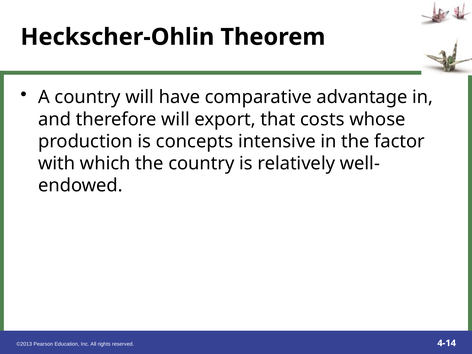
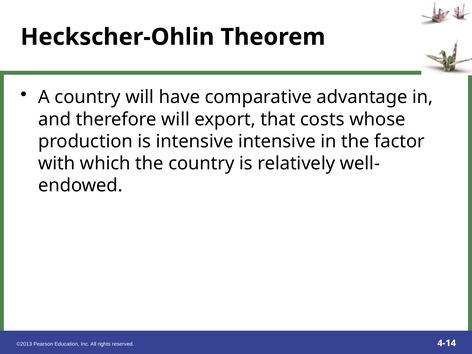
is concepts: concepts -> intensive
